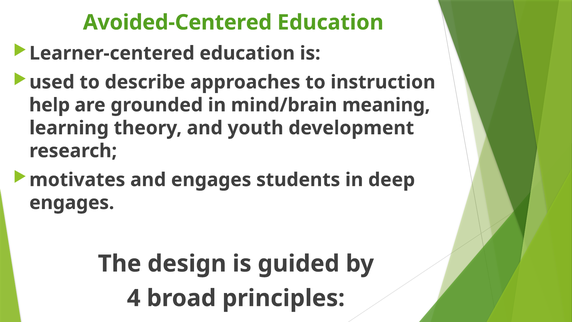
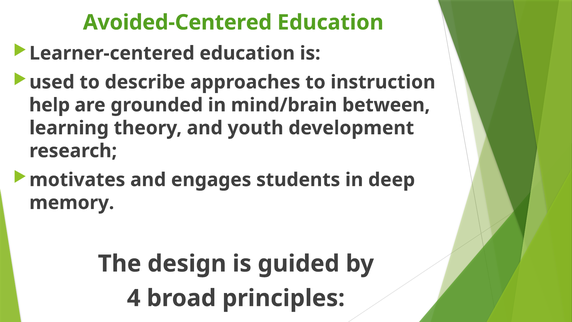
meaning: meaning -> between
engages at (72, 203): engages -> memory
